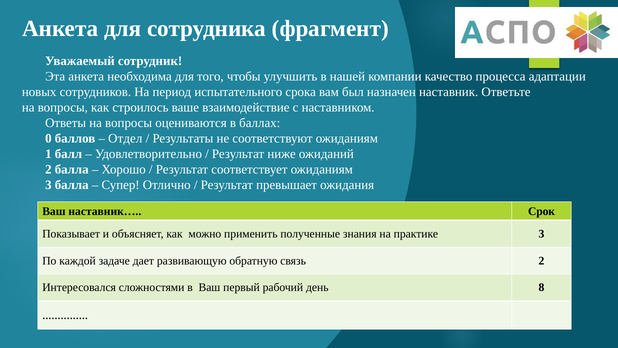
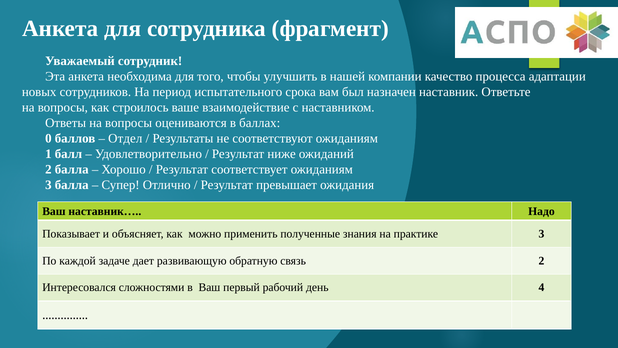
Срок: Срок -> Надо
8: 8 -> 4
